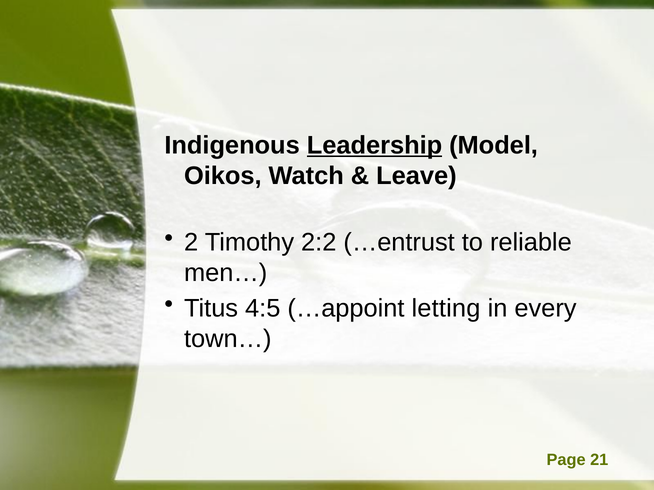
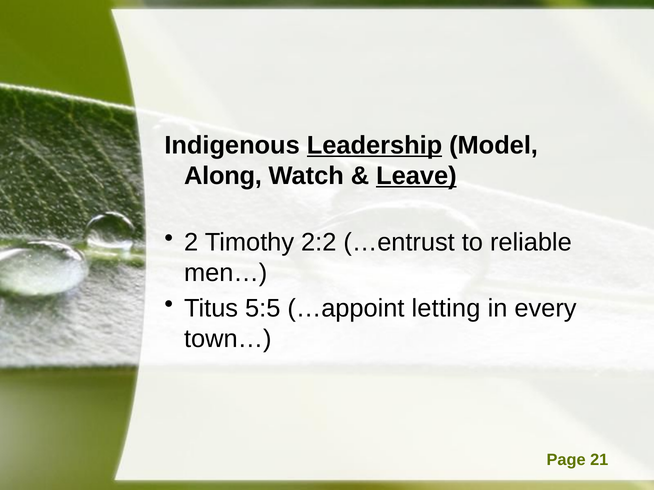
Oikos: Oikos -> Along
Leave underline: none -> present
4:5: 4:5 -> 5:5
